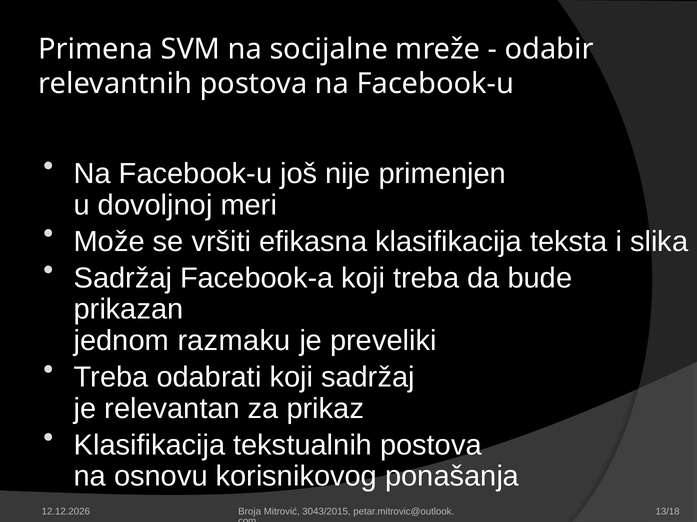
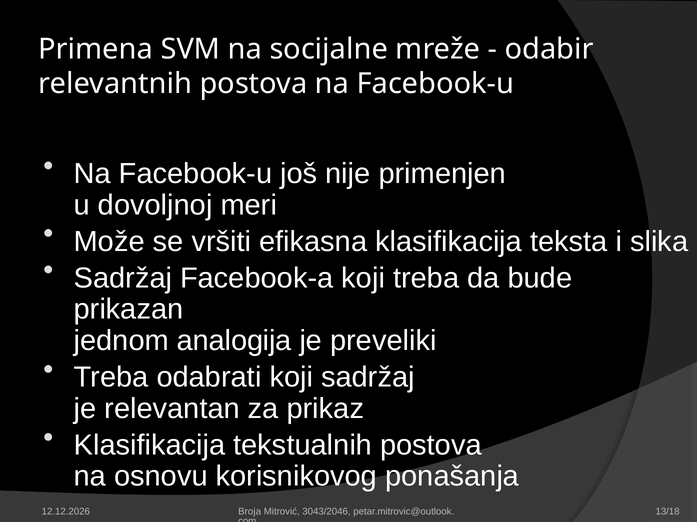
razmaku: razmaku -> analogija
3043/2015: 3043/2015 -> 3043/2046
